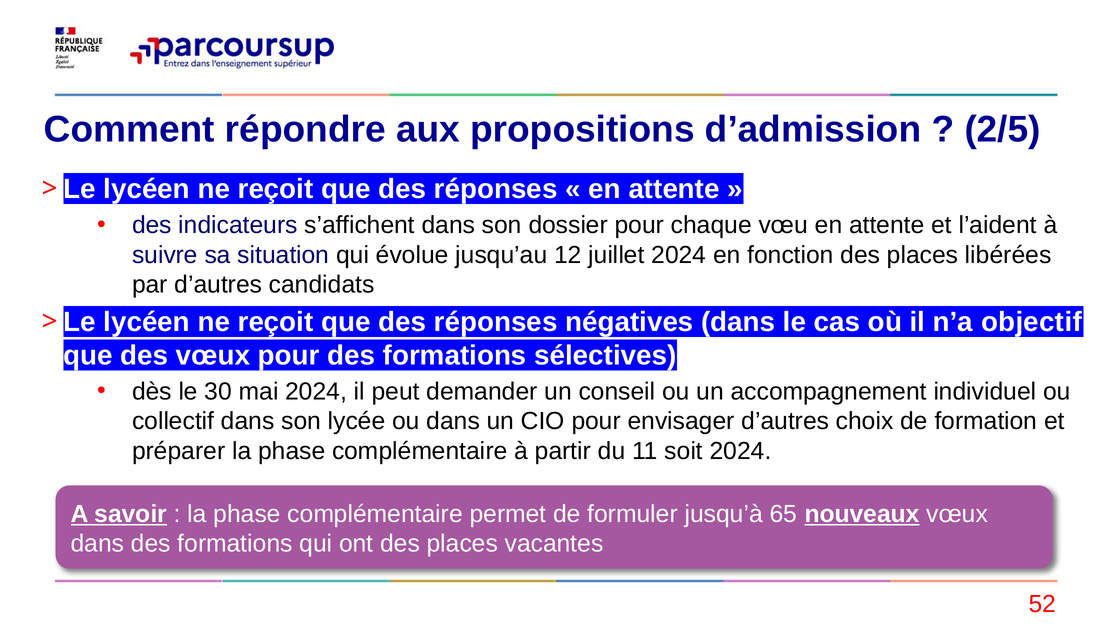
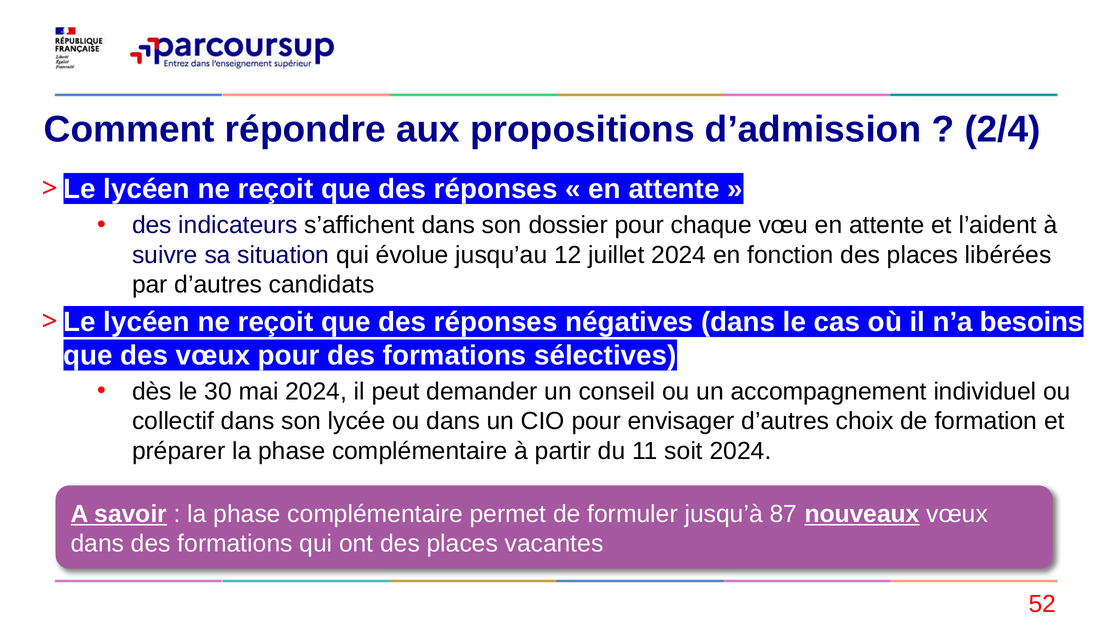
2/5: 2/5 -> 2/4
objectif: objectif -> besoins
65: 65 -> 87
